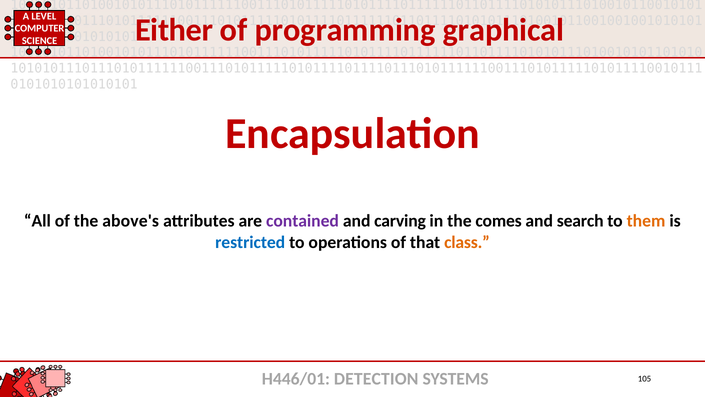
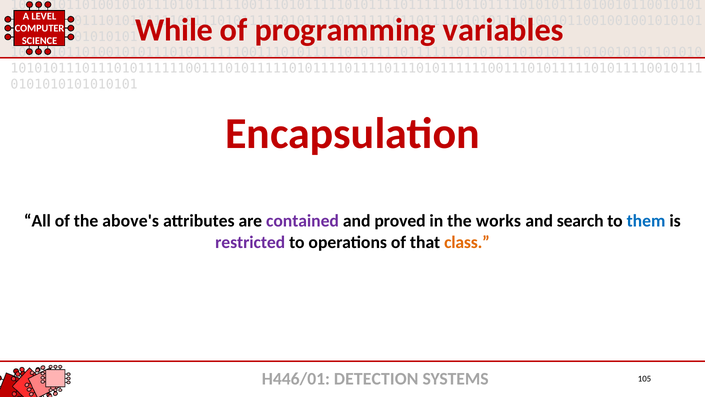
Either: Either -> While
graphical: graphical -> variables
carving: carving -> proved
comes: comes -> works
them colour: orange -> blue
restricted colour: blue -> purple
